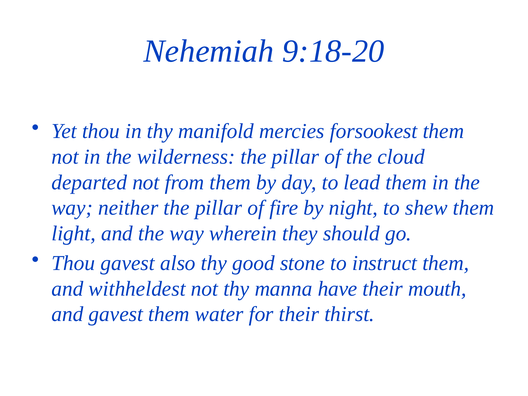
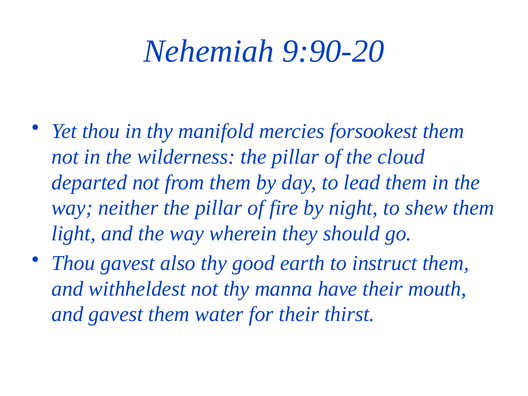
9:18-20: 9:18-20 -> 9:90-20
stone: stone -> earth
